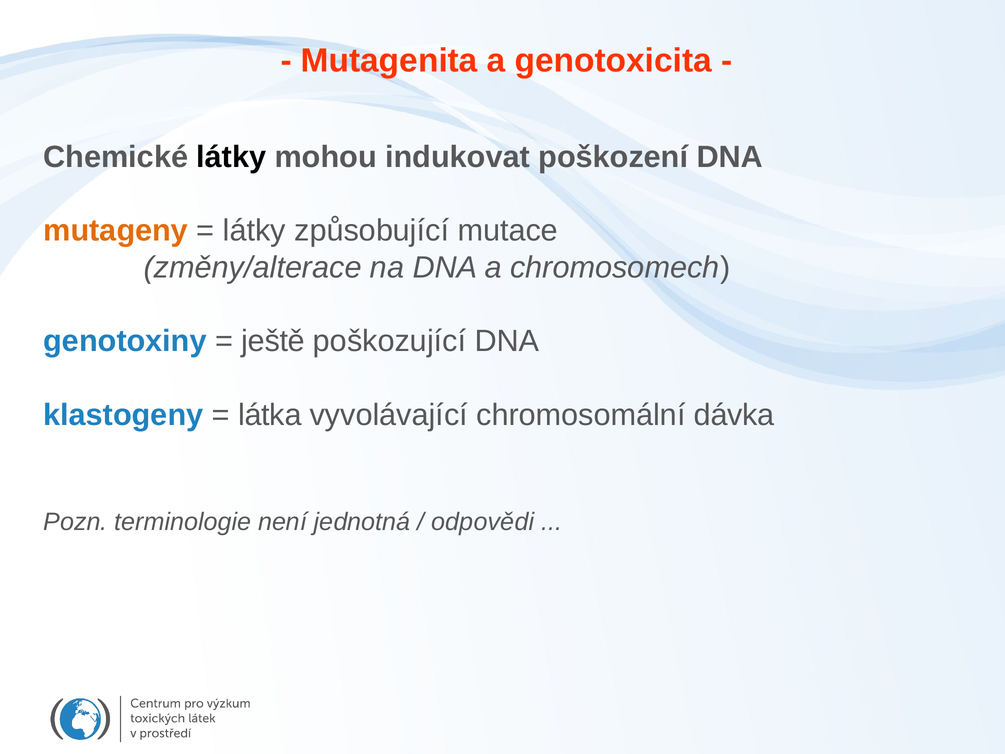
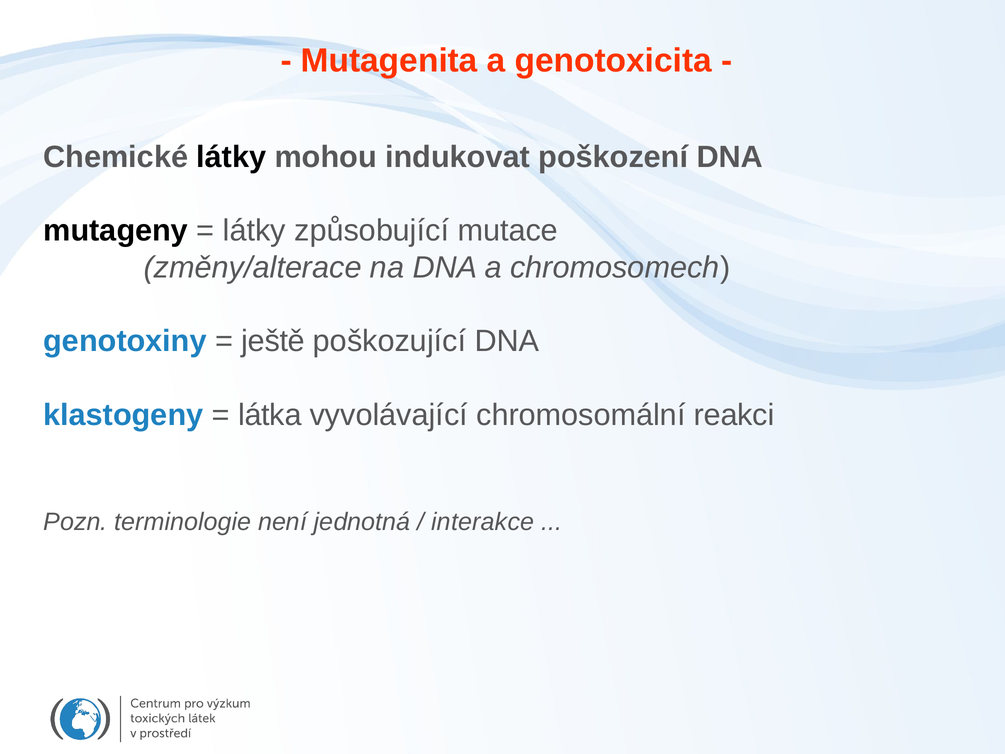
mutageny colour: orange -> black
dávka: dávka -> reakci
odpovědi: odpovědi -> interakce
